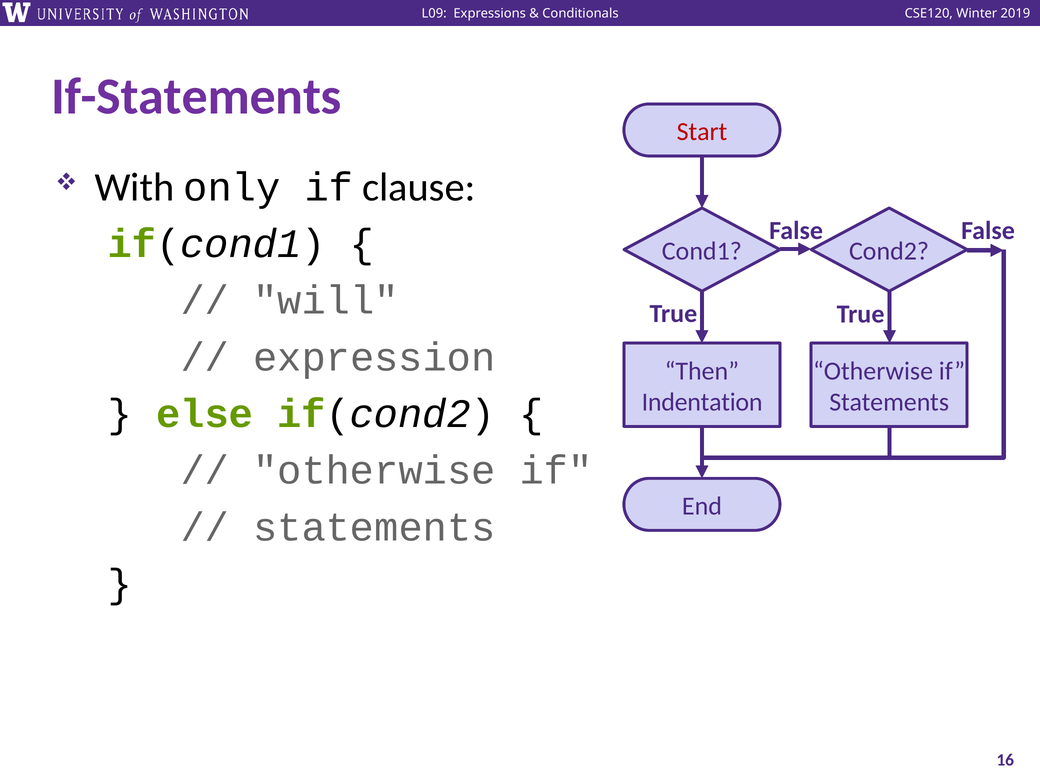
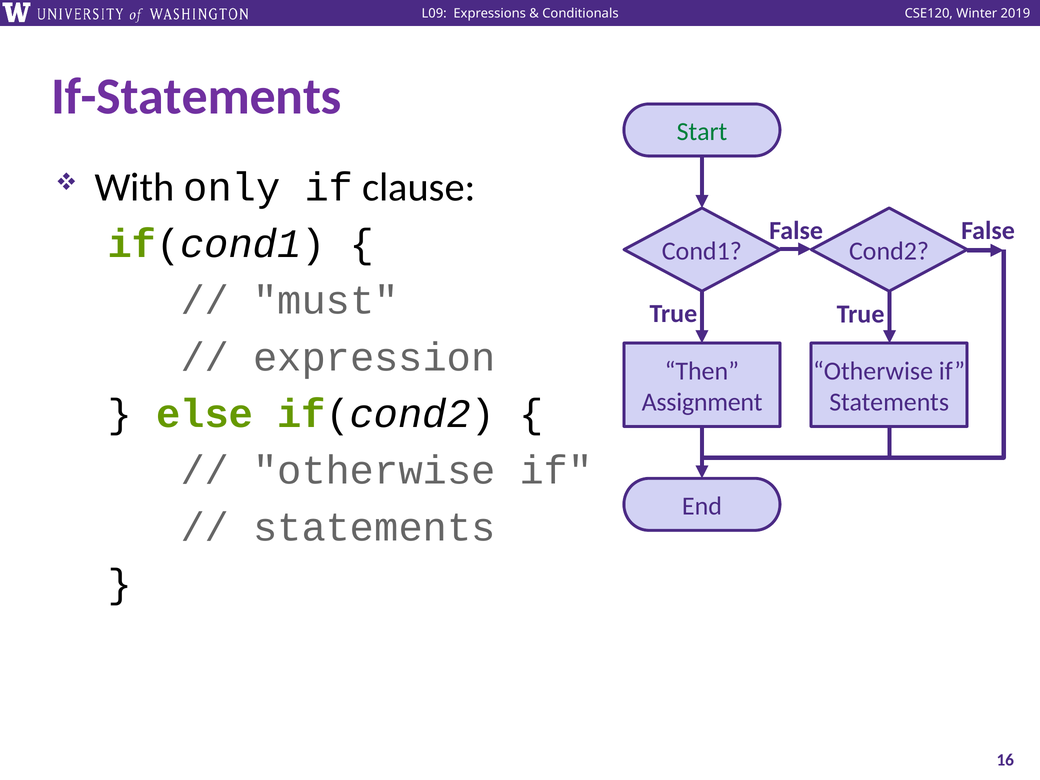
Start colour: red -> green
will: will -> must
Indentation: Indentation -> Assignment
